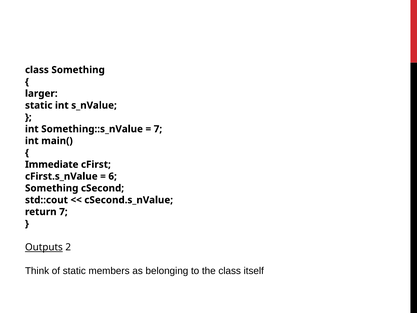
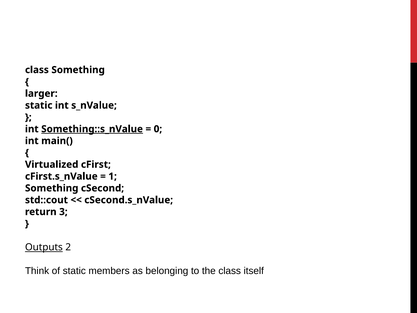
Something::s_nValue underline: none -> present
7 at (158, 129): 7 -> 0
Immediate: Immediate -> Virtualized
6: 6 -> 1
return 7: 7 -> 3
